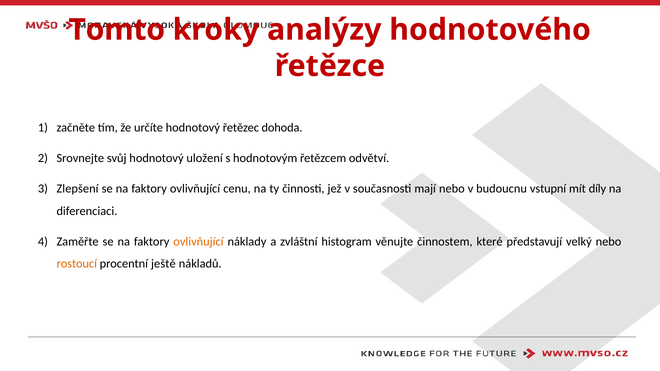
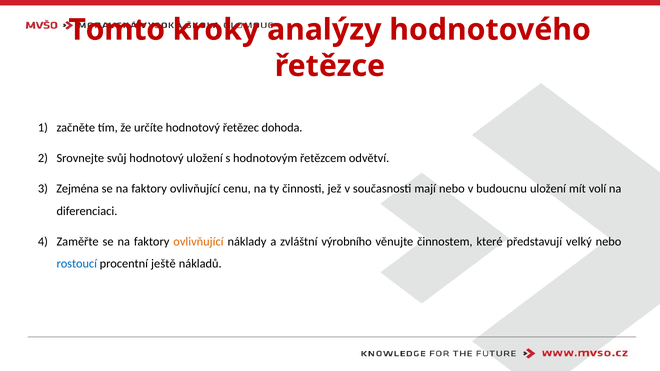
Zlepšení: Zlepšení -> Zejména
budoucnu vstupní: vstupní -> uložení
díly: díly -> volí
histogram: histogram -> výrobního
rostoucí colour: orange -> blue
